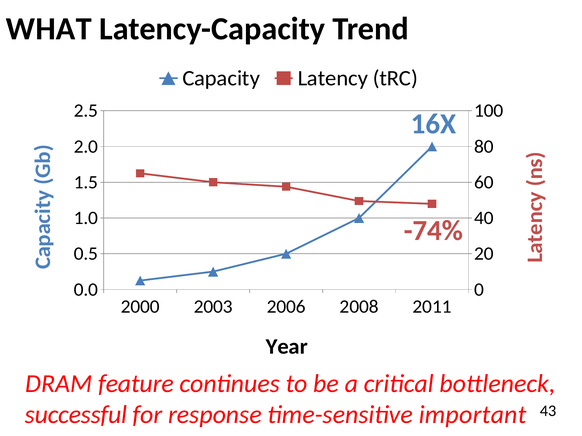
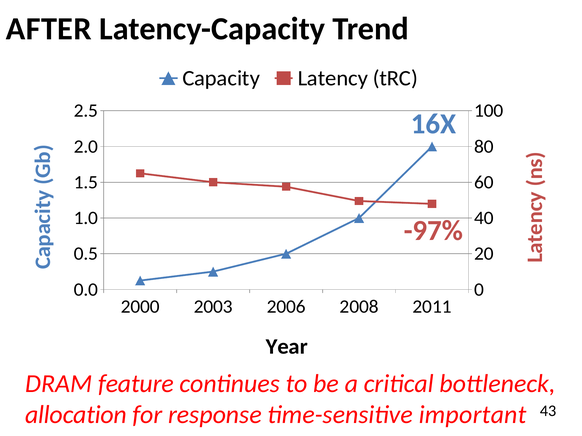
WHAT: WHAT -> AFTER
-74%: -74% -> -97%
successful: successful -> allocation
